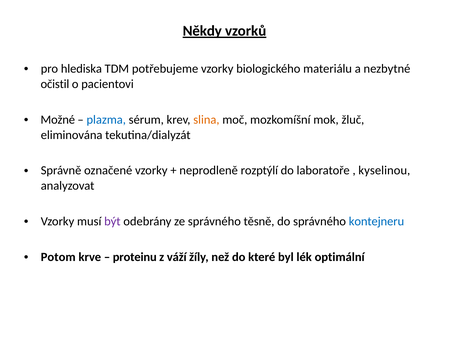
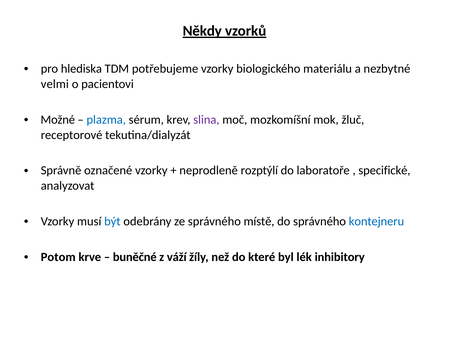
očistil: očistil -> velmi
slina colour: orange -> purple
eliminována: eliminována -> receptorové
kyselinou: kyselinou -> specifické
být colour: purple -> blue
těsně: těsně -> místě
proteinu: proteinu -> buněčné
optimální: optimální -> inhibitory
